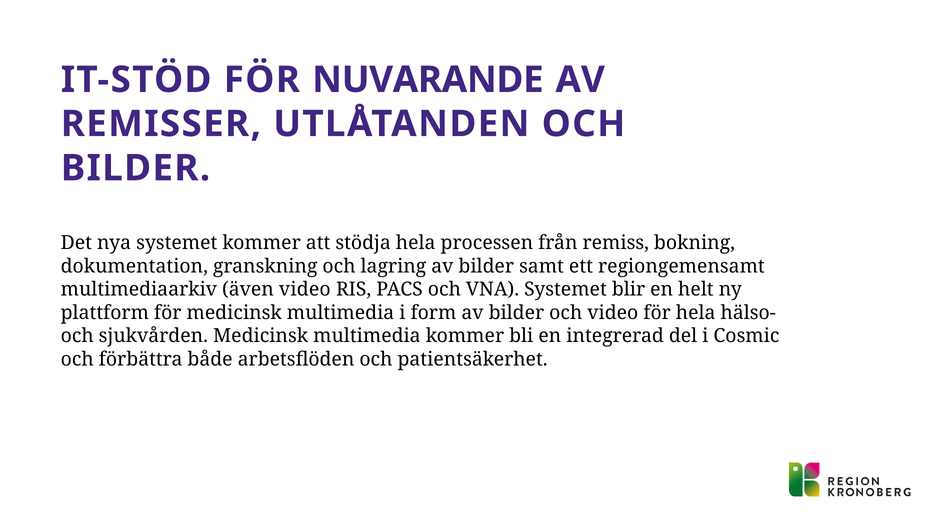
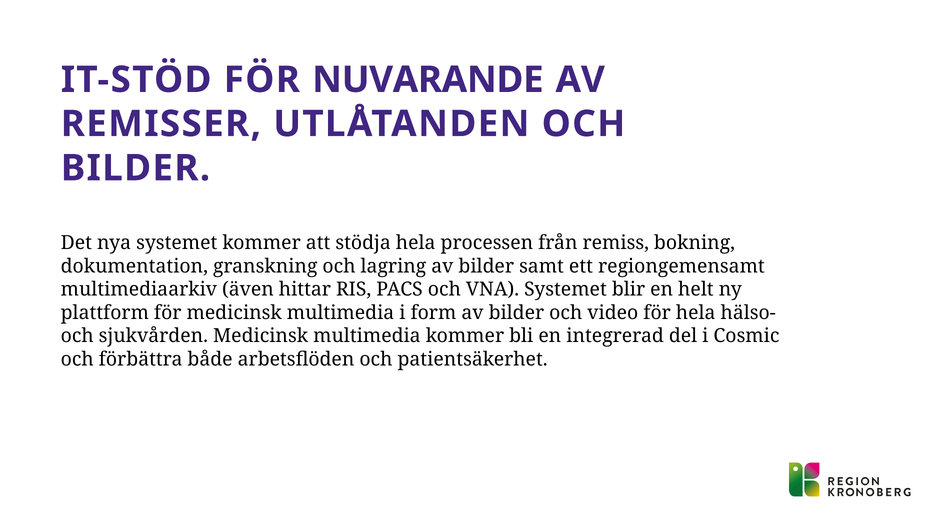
även video: video -> hittar
